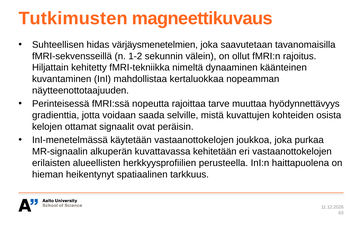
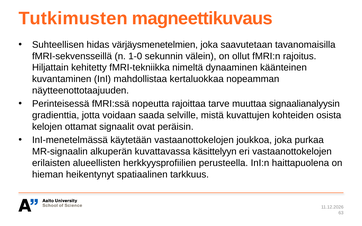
1-2: 1-2 -> 1-0
hyödynnettävyys: hyödynnettävyys -> signaalianalyysin
kehitetään: kehitetään -> käsittelyyn
